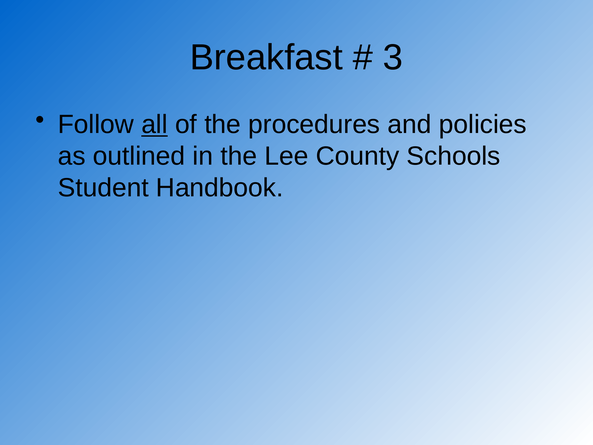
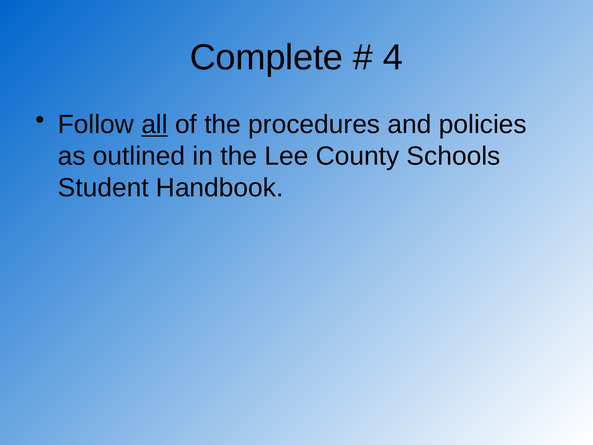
Breakfast: Breakfast -> Complete
3: 3 -> 4
